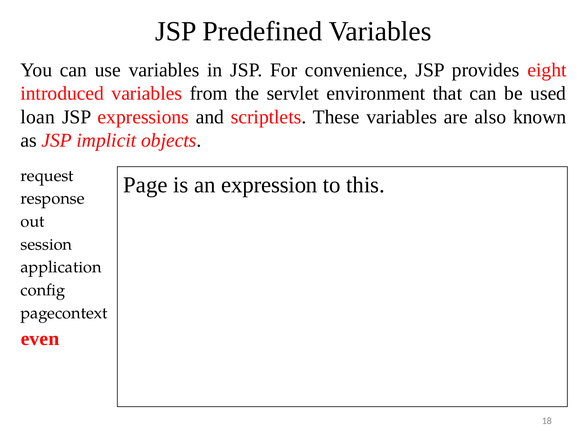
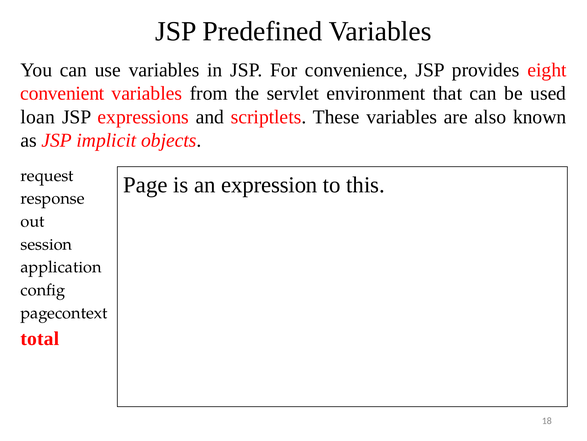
introduced: introduced -> convenient
even: even -> total
